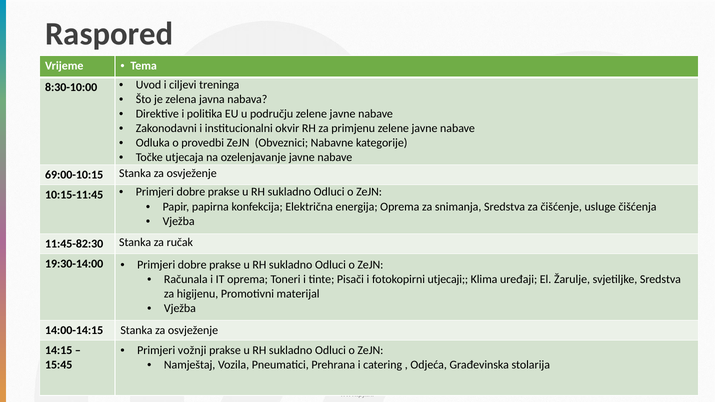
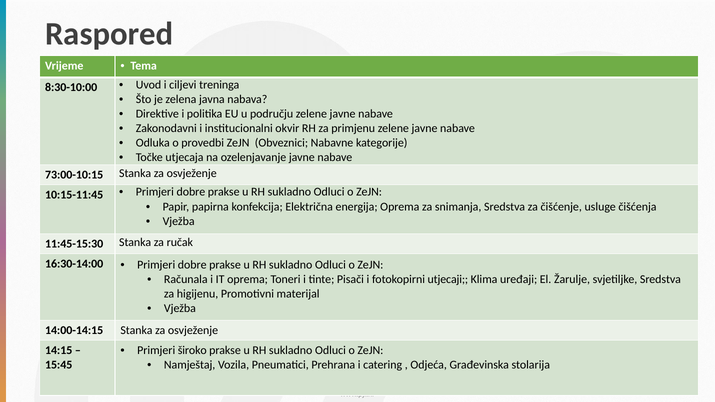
69:00-10:15: 69:00-10:15 -> 73:00-10:15
11:45-82:30: 11:45-82:30 -> 11:45-15:30
19:30-14:00: 19:30-14:00 -> 16:30-14:00
vožnji: vožnji -> široko
